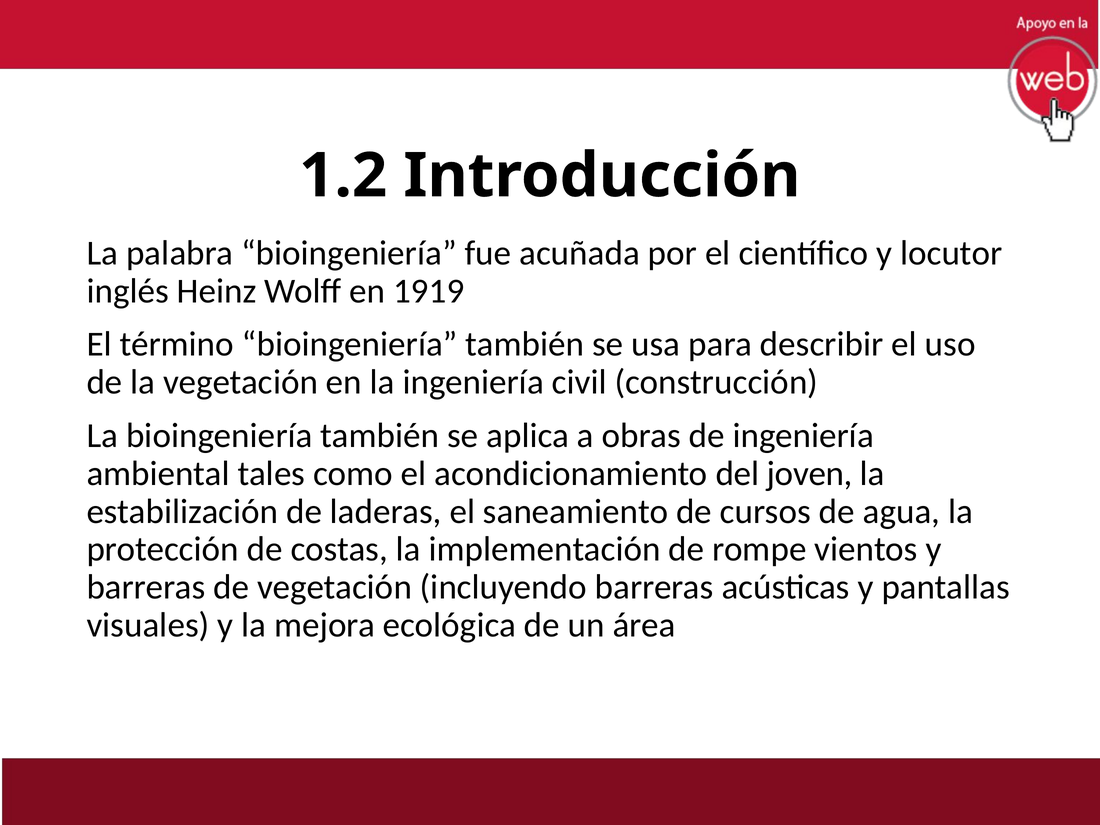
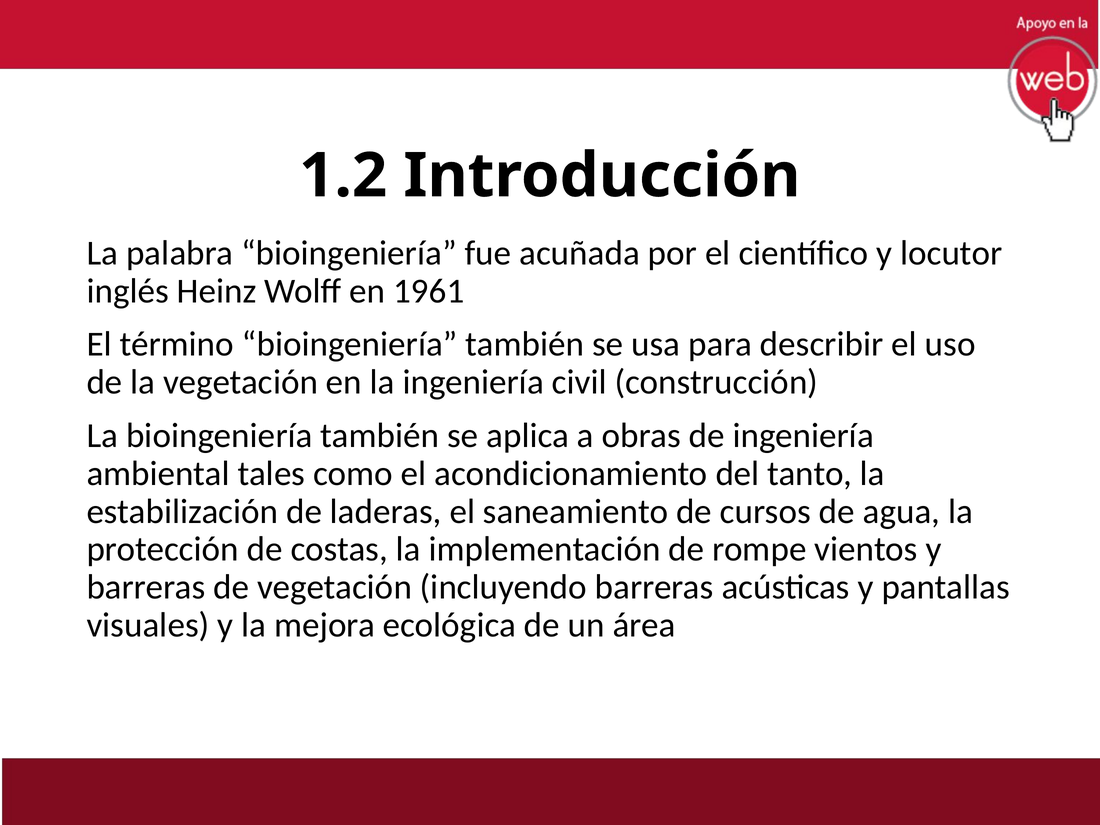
1919: 1919 -> 1961
joven: joven -> tanto
